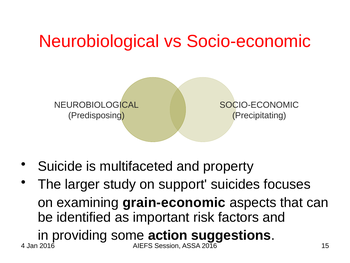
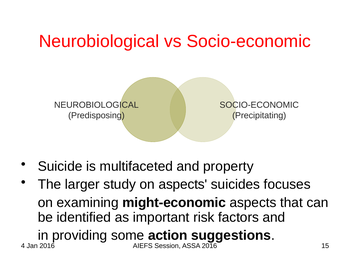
on support: support -> aspects
grain-economic: grain-economic -> might-economic
